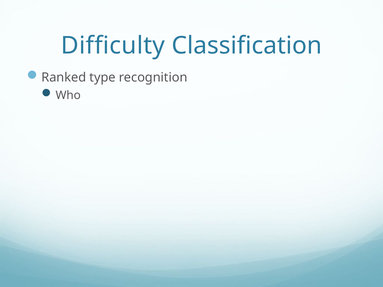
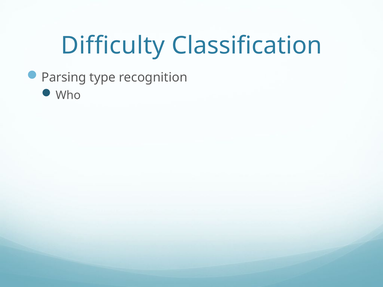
Ranked: Ranked -> Parsing
